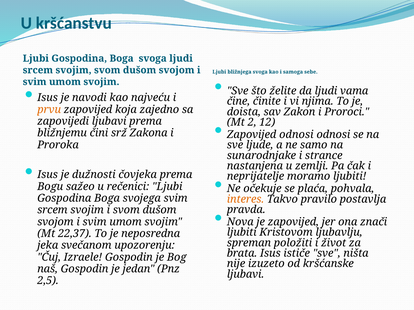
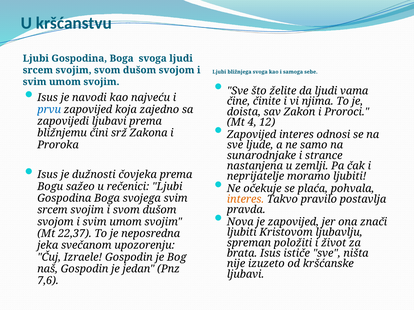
prvu colour: orange -> blue
2: 2 -> 4
Zapovijed odnosi: odnosi -> interes
2,5: 2,5 -> 7,6
